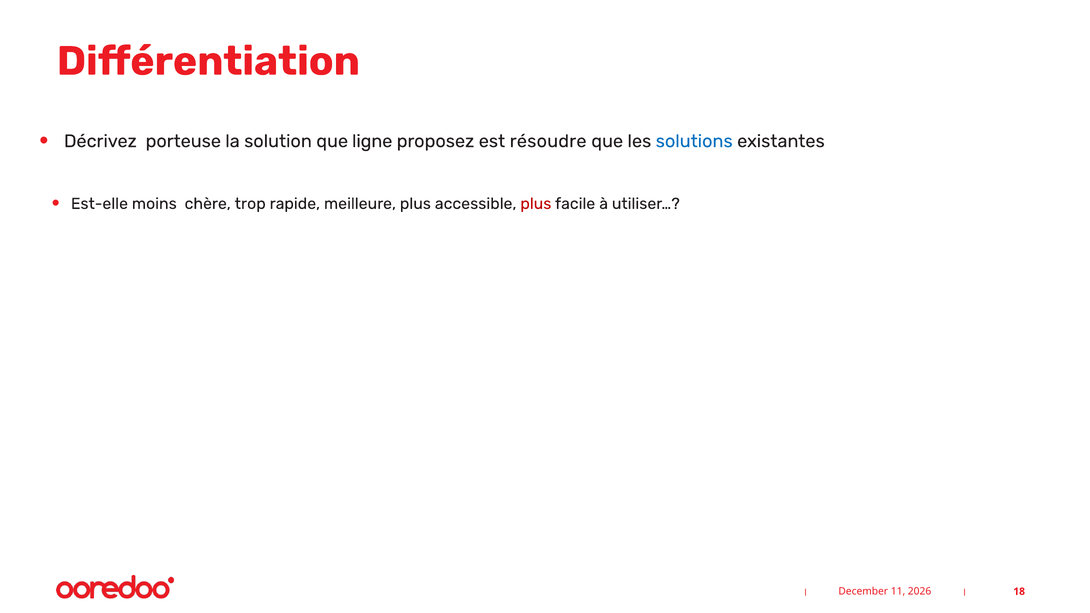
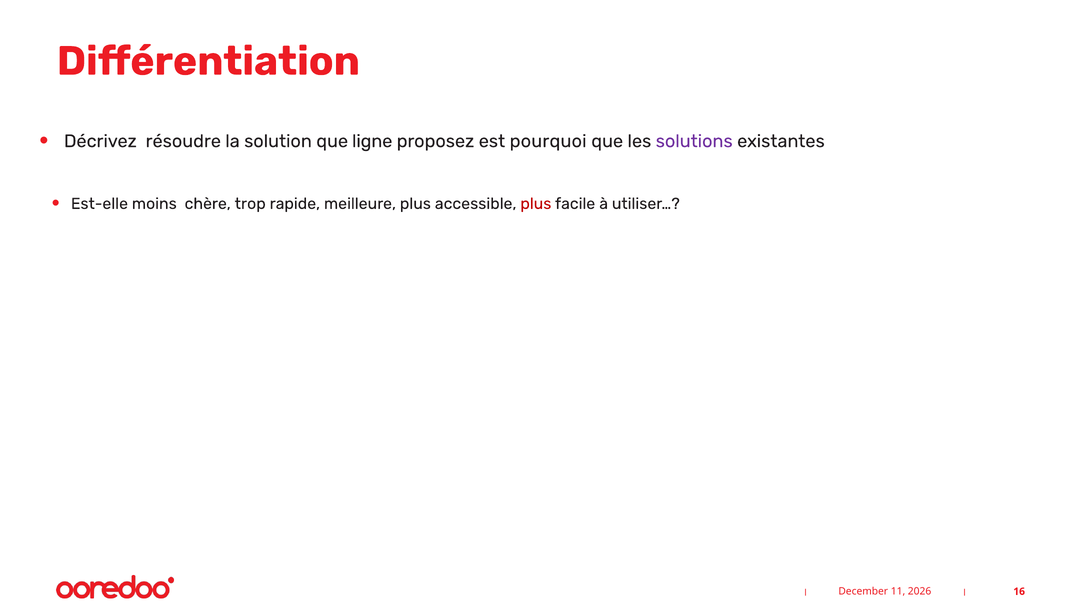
porteuse: porteuse -> résoudre
résoudre: résoudre -> pourquoi
solutions colour: blue -> purple
18: 18 -> 16
